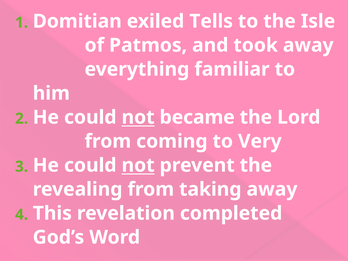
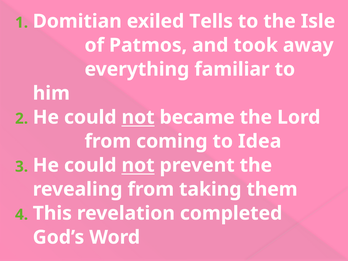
Very: Very -> Idea
taking away: away -> them
